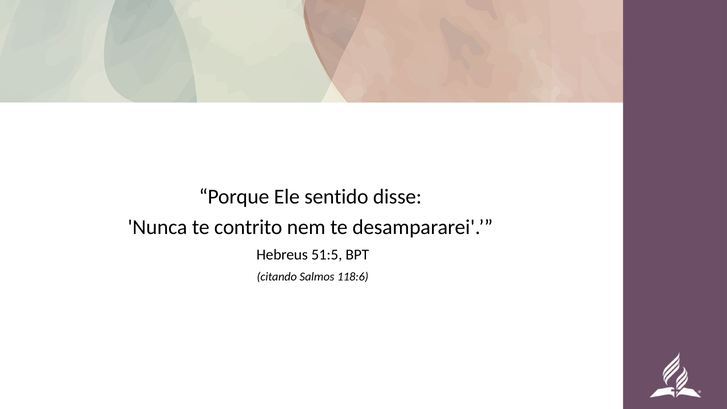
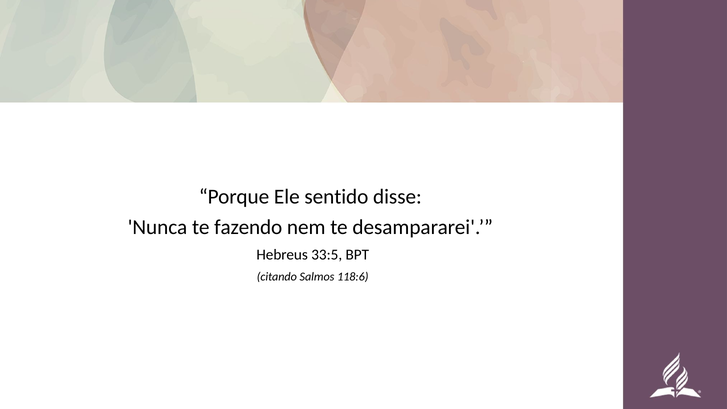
contrito: contrito -> fazendo
51:5: 51:5 -> 33:5
